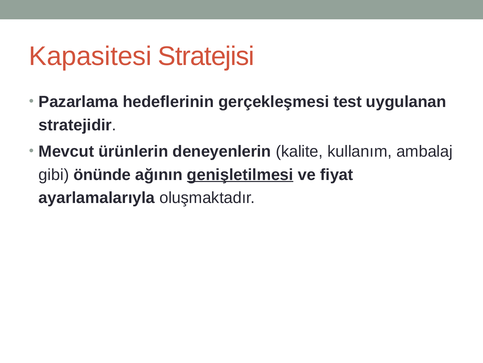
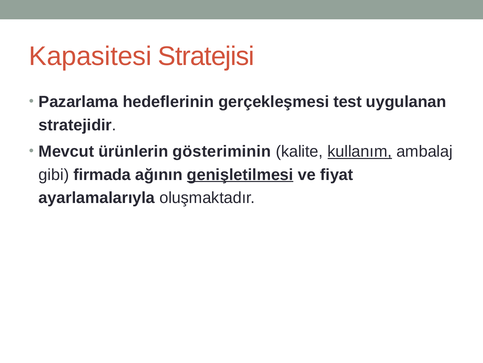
deneyenlerin: deneyenlerin -> gösteriminin
kullanım underline: none -> present
önünde: önünde -> firmada
